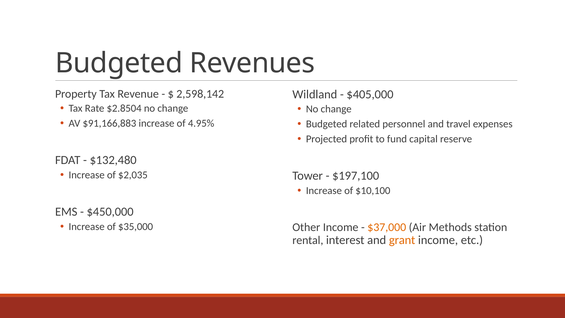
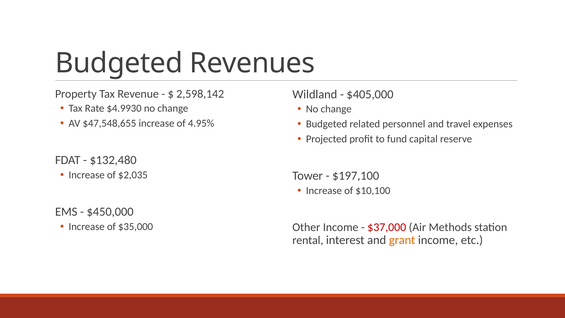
$2.8504: $2.8504 -> $4.9930
$91,166,883: $91,166,883 -> $47,548,655
$37,000 colour: orange -> red
